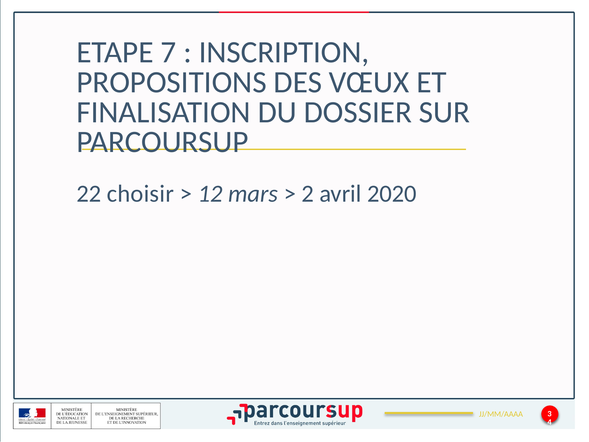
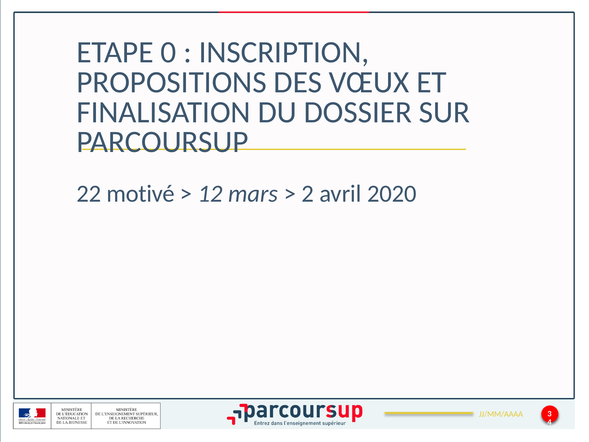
7: 7 -> 0
choisir: choisir -> motivé
